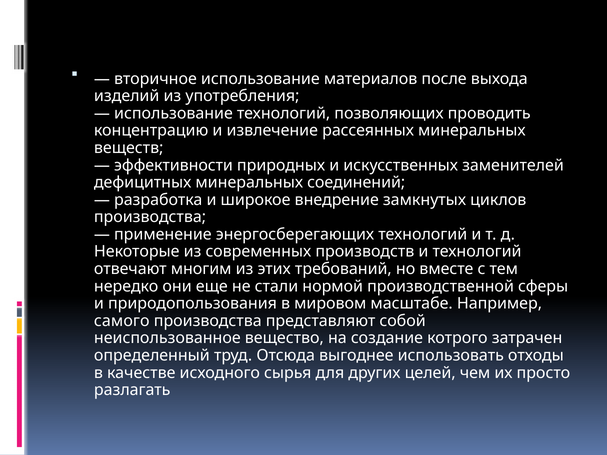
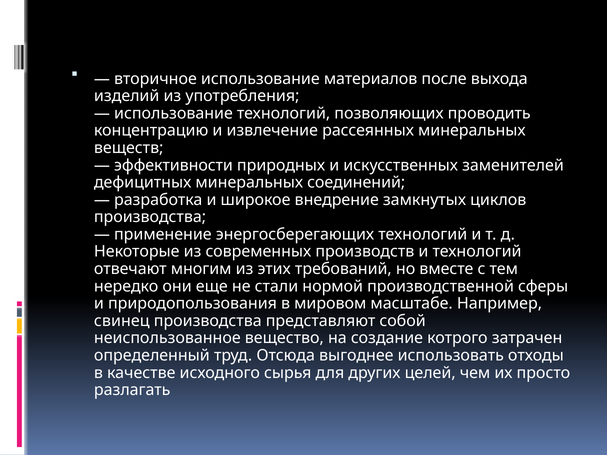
самого: самого -> свинец
